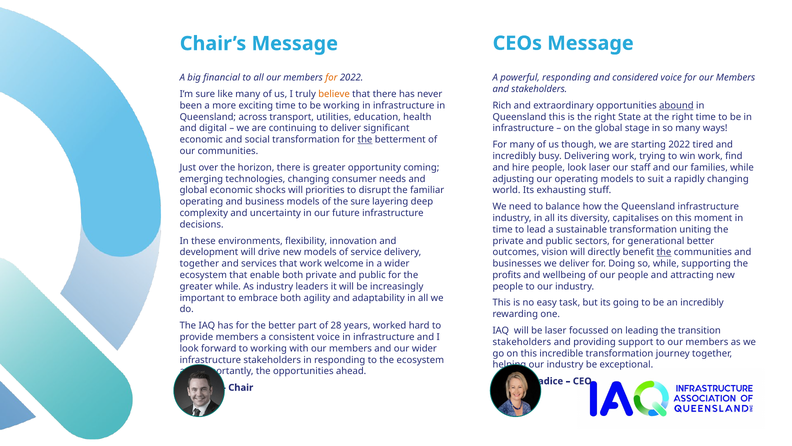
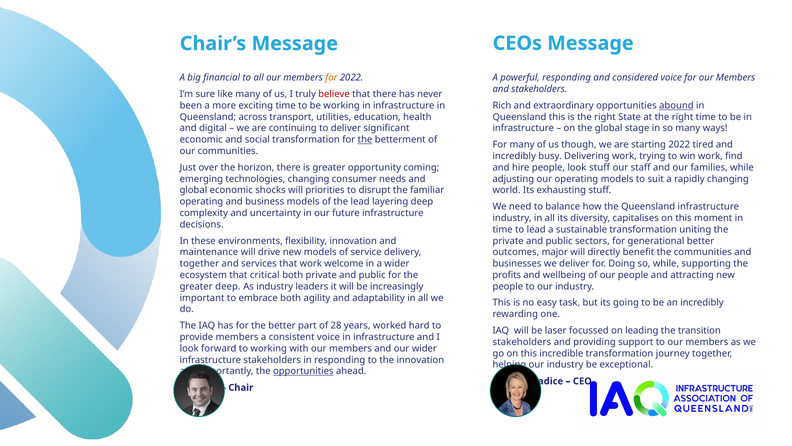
believe colour: orange -> red
look laser: laser -> stuff
the sure: sure -> lead
development: development -> maintenance
vision: vision -> major
the at (664, 252) underline: present -> none
enable: enable -> critical
greater while: while -> deep
the ecosystem: ecosystem -> innovation
opportunities at (303, 371) underline: none -> present
